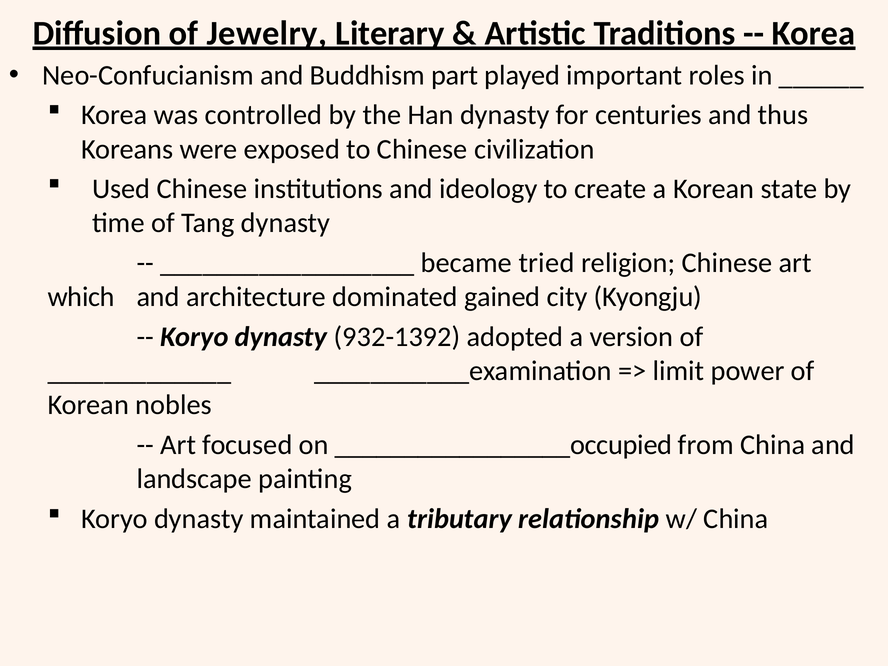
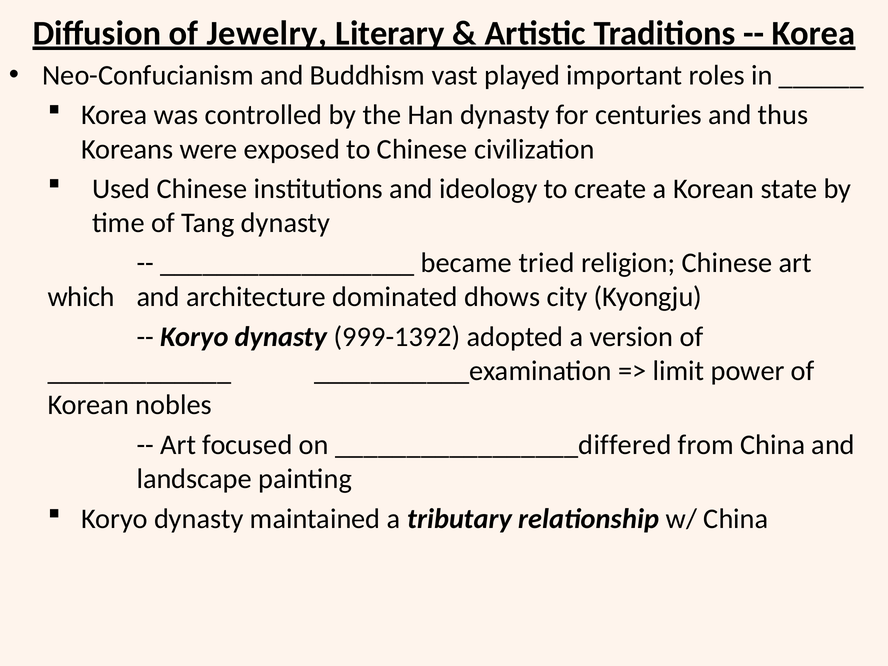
part: part -> vast
gained: gained -> dhows
932-1392: 932-1392 -> 999-1392
_________________occupied: _________________occupied -> _________________differed
